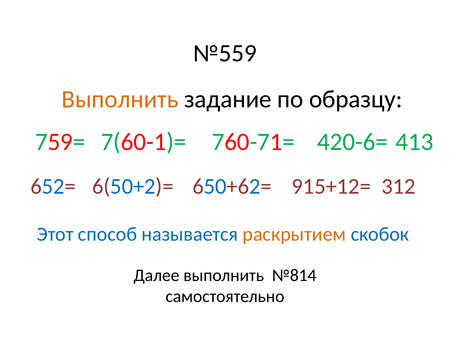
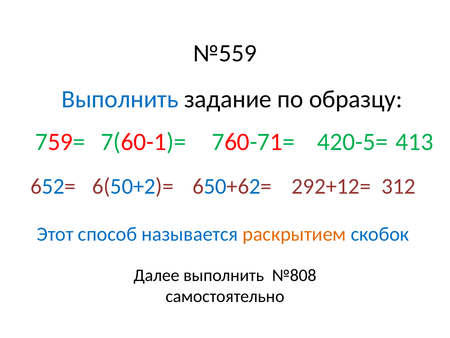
Выполнить at (120, 99) colour: orange -> blue
420-6=: 420-6= -> 420-5=
915+12=: 915+12= -> 292+12=
№814: №814 -> №808
